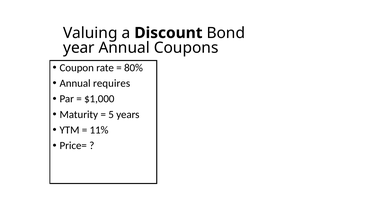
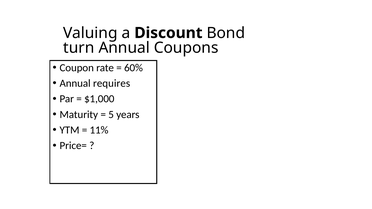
year: year -> turn
80%: 80% -> 60%
